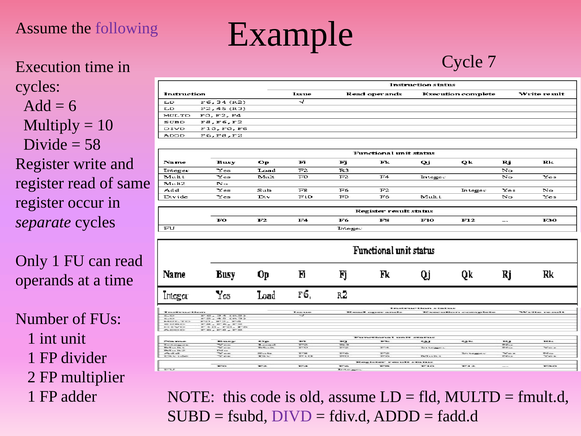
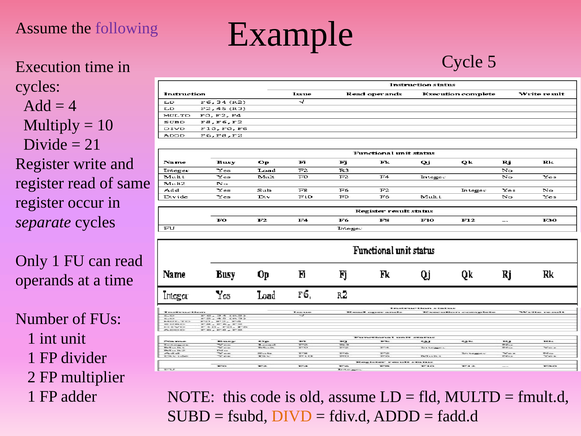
7: 7 -> 5
6: 6 -> 4
58: 58 -> 21
DIVD colour: purple -> orange
